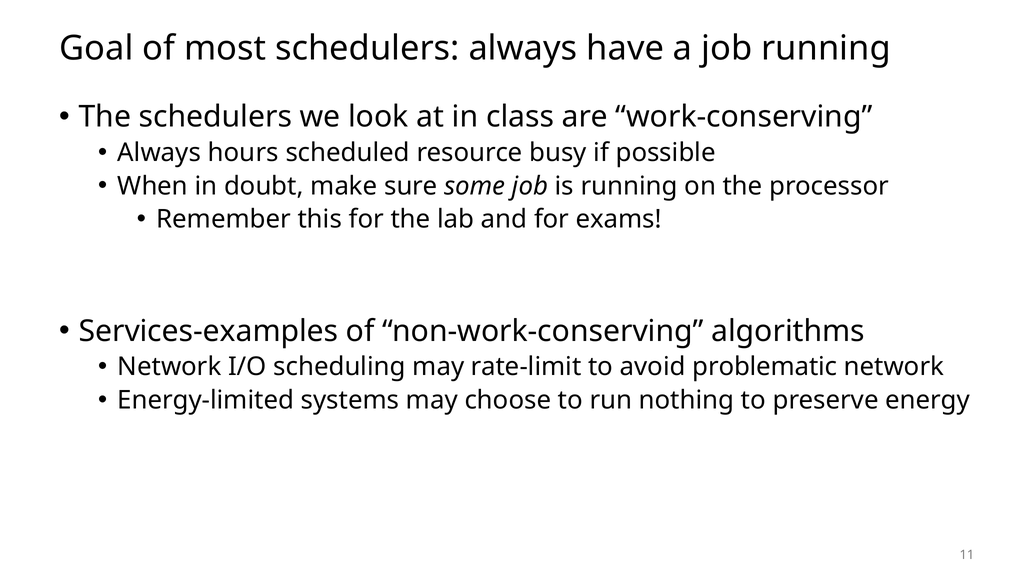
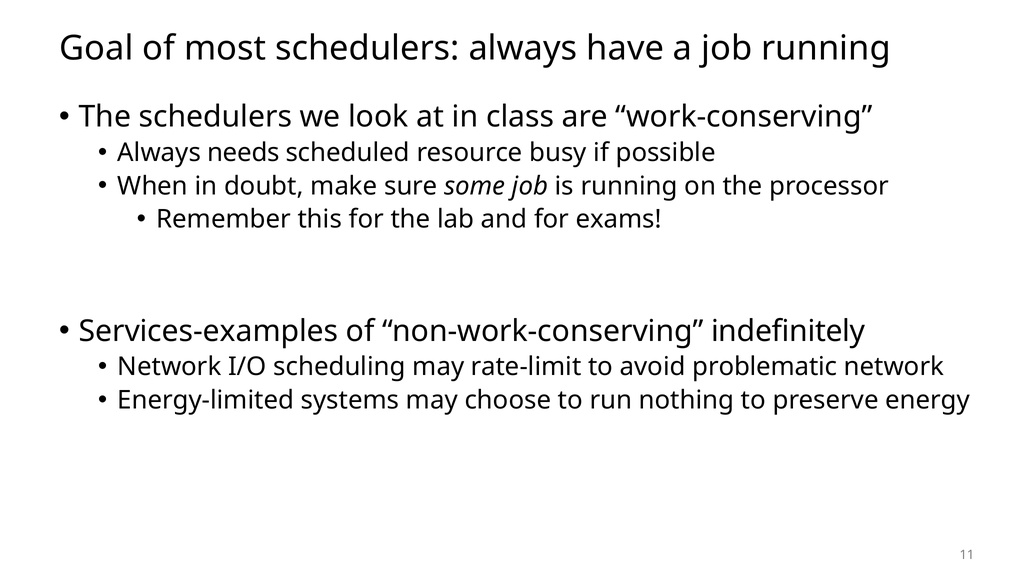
hours: hours -> needs
algorithms: algorithms -> indefinitely
